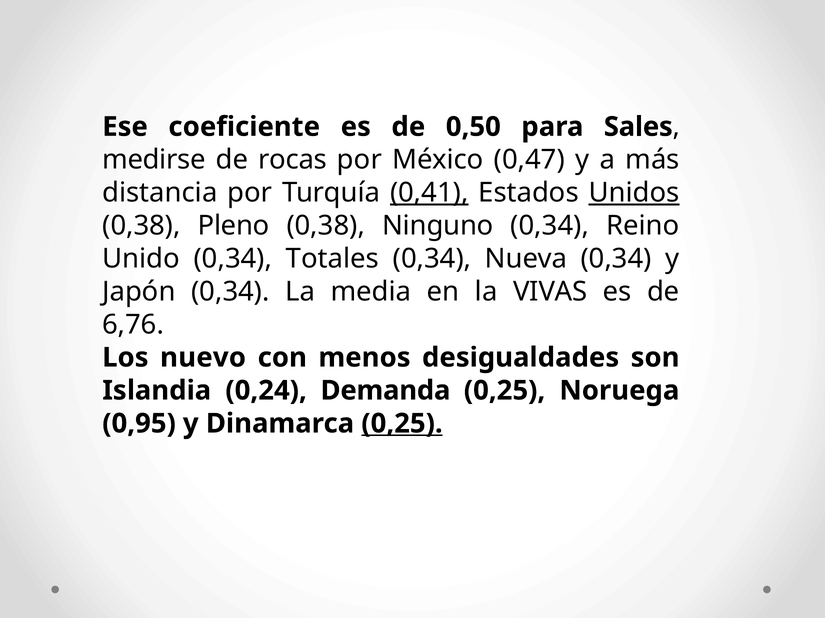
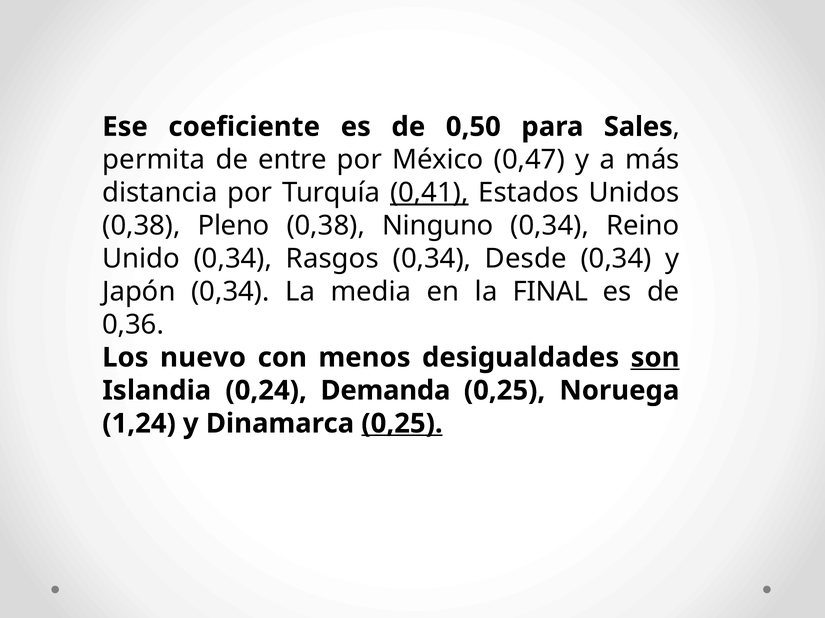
medirse: medirse -> permita
rocas: rocas -> entre
Unidos underline: present -> none
Totales: Totales -> Rasgos
Nueva: Nueva -> Desde
VIVAS: VIVAS -> FINAL
6,76: 6,76 -> 0,36
son underline: none -> present
0,95: 0,95 -> 1,24
